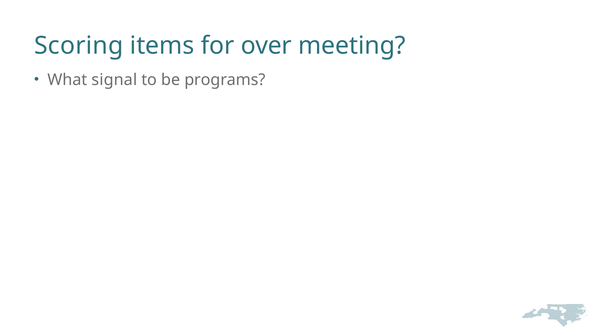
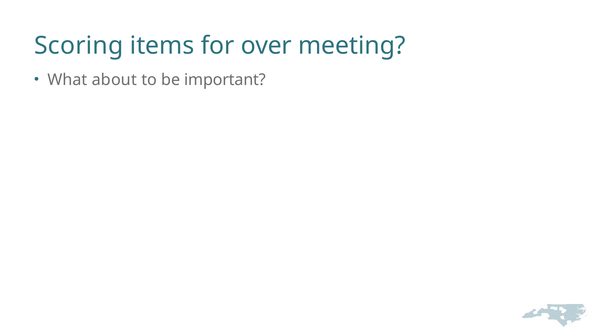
signal: signal -> about
programs: programs -> important
